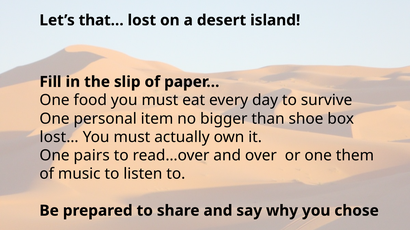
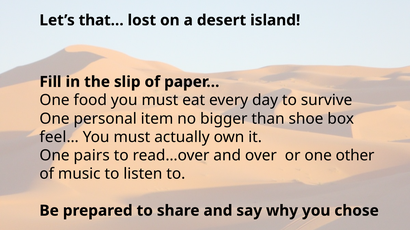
lost…: lost… -> feel…
them: them -> other
